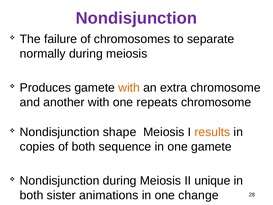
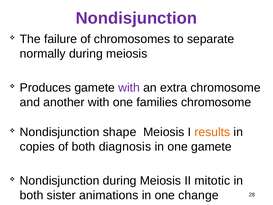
with at (129, 88) colour: orange -> purple
repeats: repeats -> families
sequence: sequence -> diagnosis
unique: unique -> mitotic
